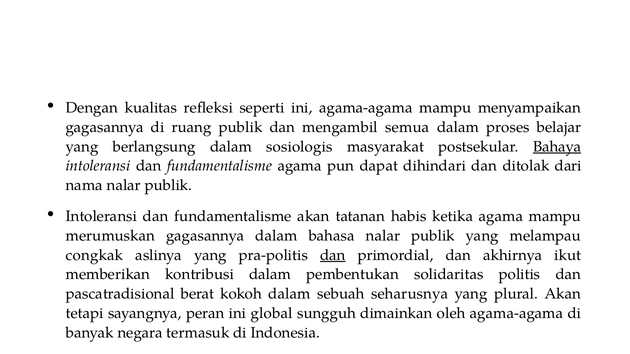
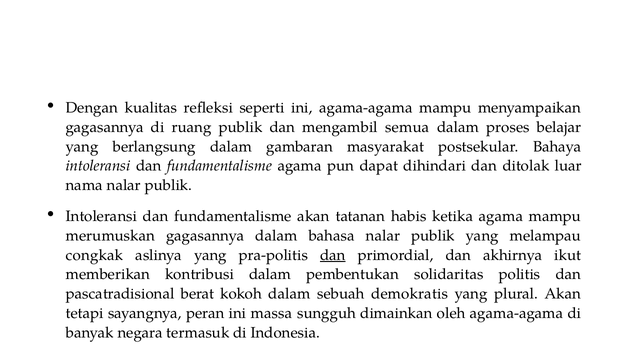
sosiologis: sosiologis -> gambaran
Bahaya underline: present -> none
dari: dari -> luar
seharusnya: seharusnya -> demokratis
global: global -> massa
